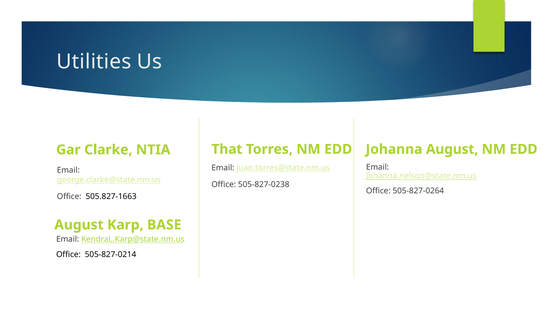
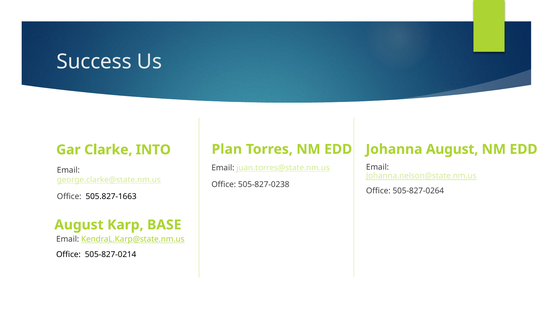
Utilities: Utilities -> Success
That: That -> Plan
NTIA: NTIA -> INTO
